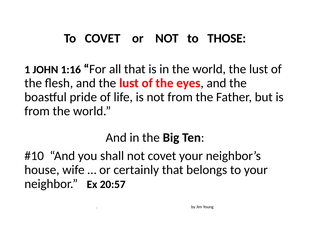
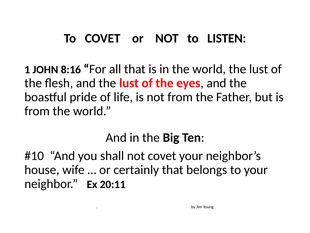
THOSE: THOSE -> LISTEN
1:16: 1:16 -> 8:16
20:57: 20:57 -> 20:11
